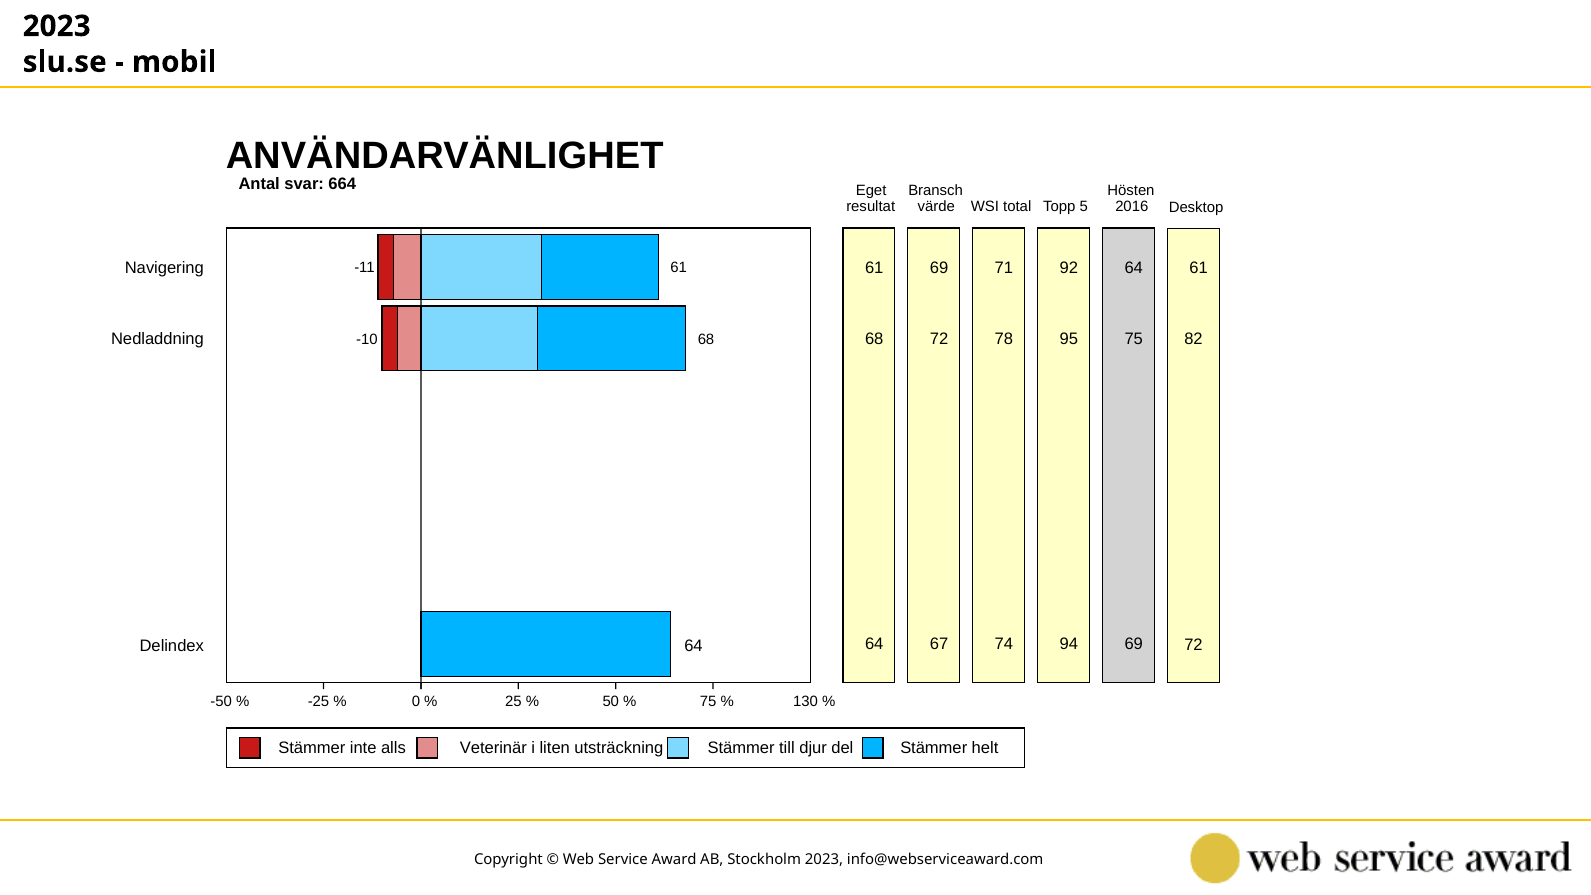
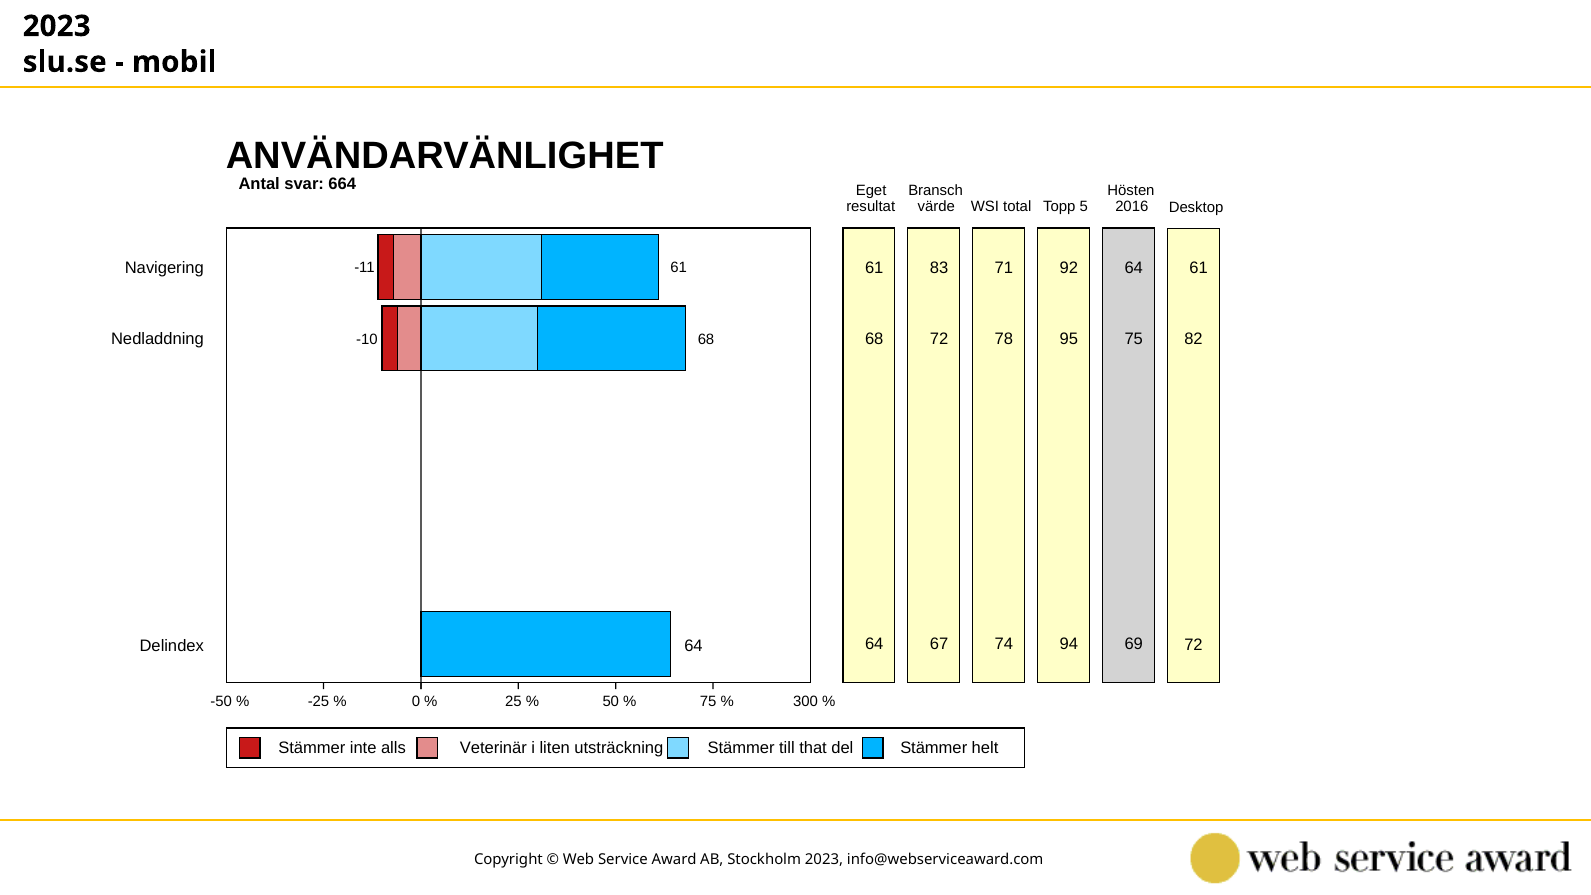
61 69: 69 -> 83
130: 130 -> 300
djur: djur -> that
